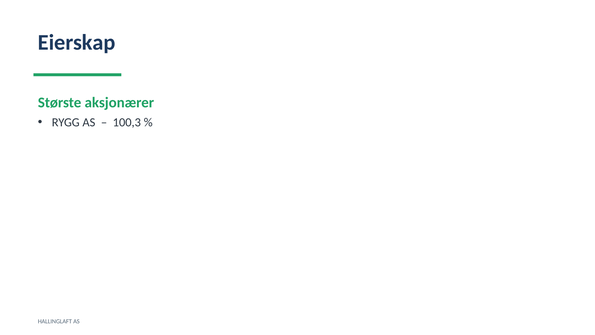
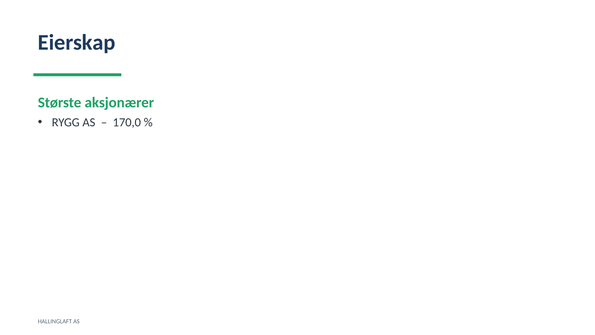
100,3: 100,3 -> 170,0
